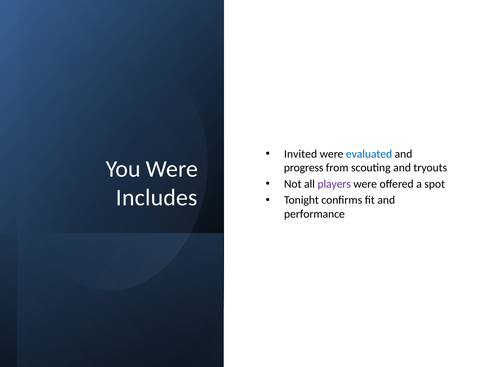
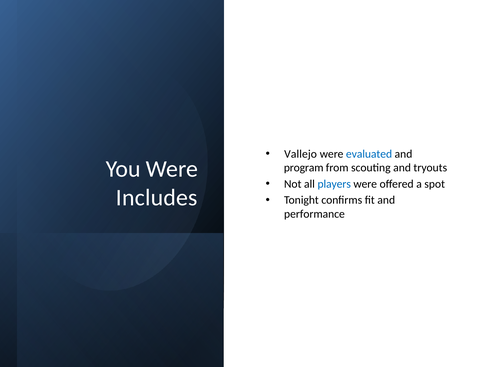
Invited: Invited -> Vallejo
progress: progress -> program
players colour: purple -> blue
